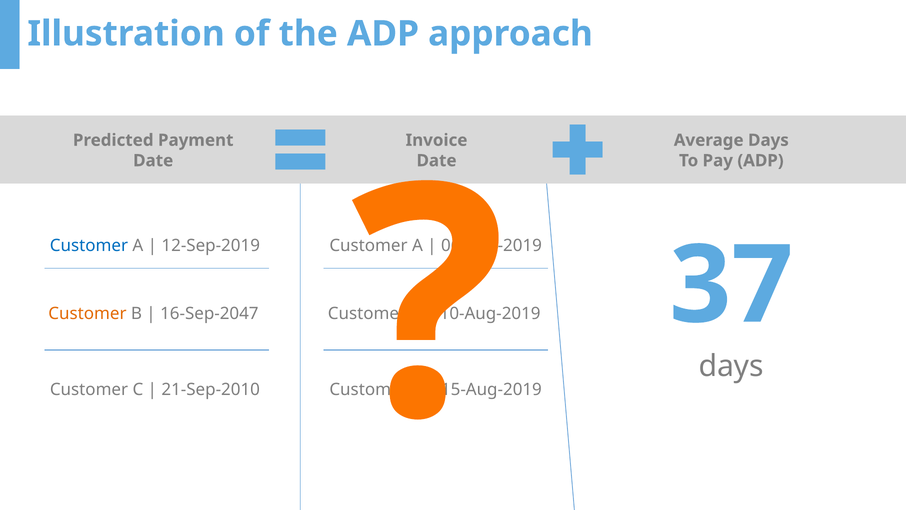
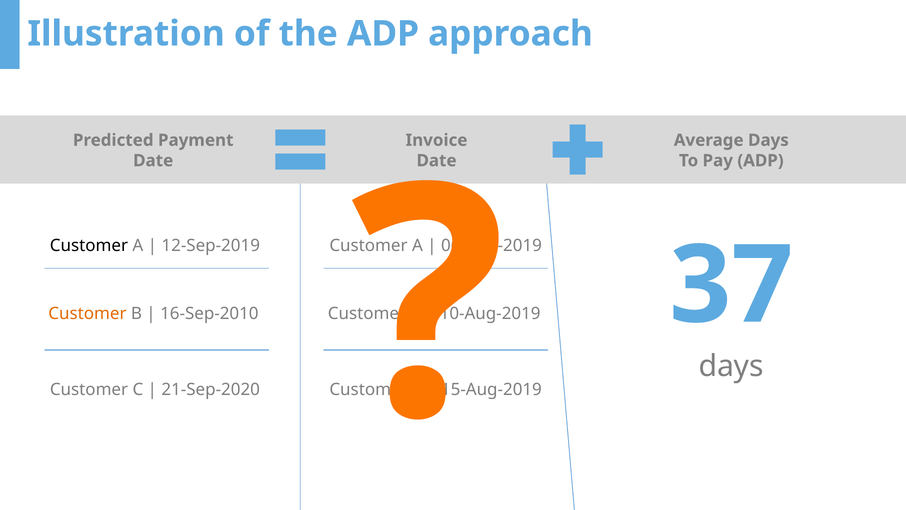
Customer at (89, 246) colour: blue -> black
16-Sep-2047: 16-Sep-2047 -> 16-Sep-2010
21-Sep-2010: 21-Sep-2010 -> 21-Sep-2020
